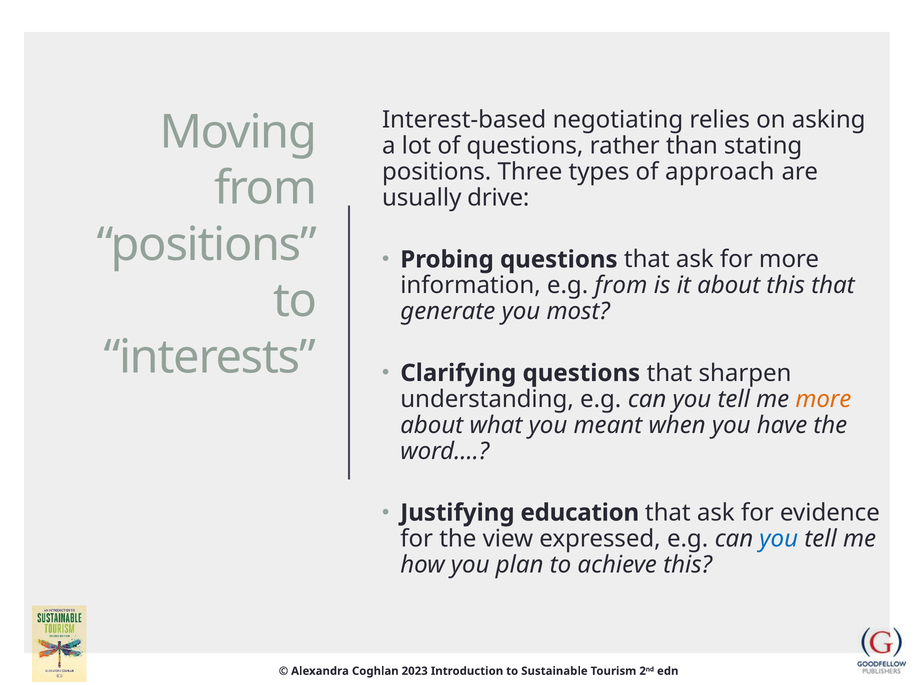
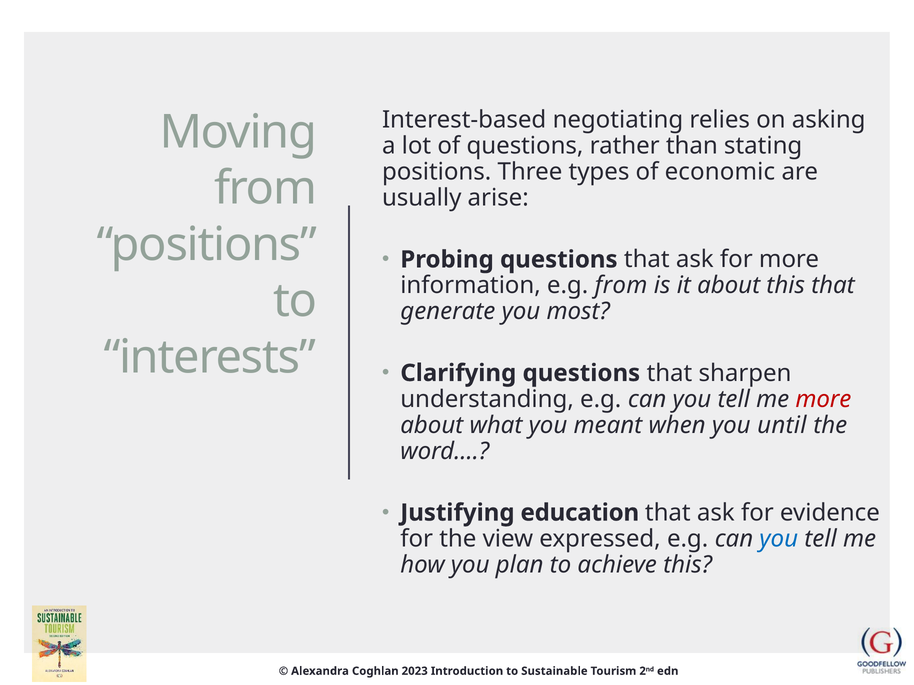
approach: approach -> economic
drive: drive -> arise
more at (823, 399) colour: orange -> red
have: have -> until
